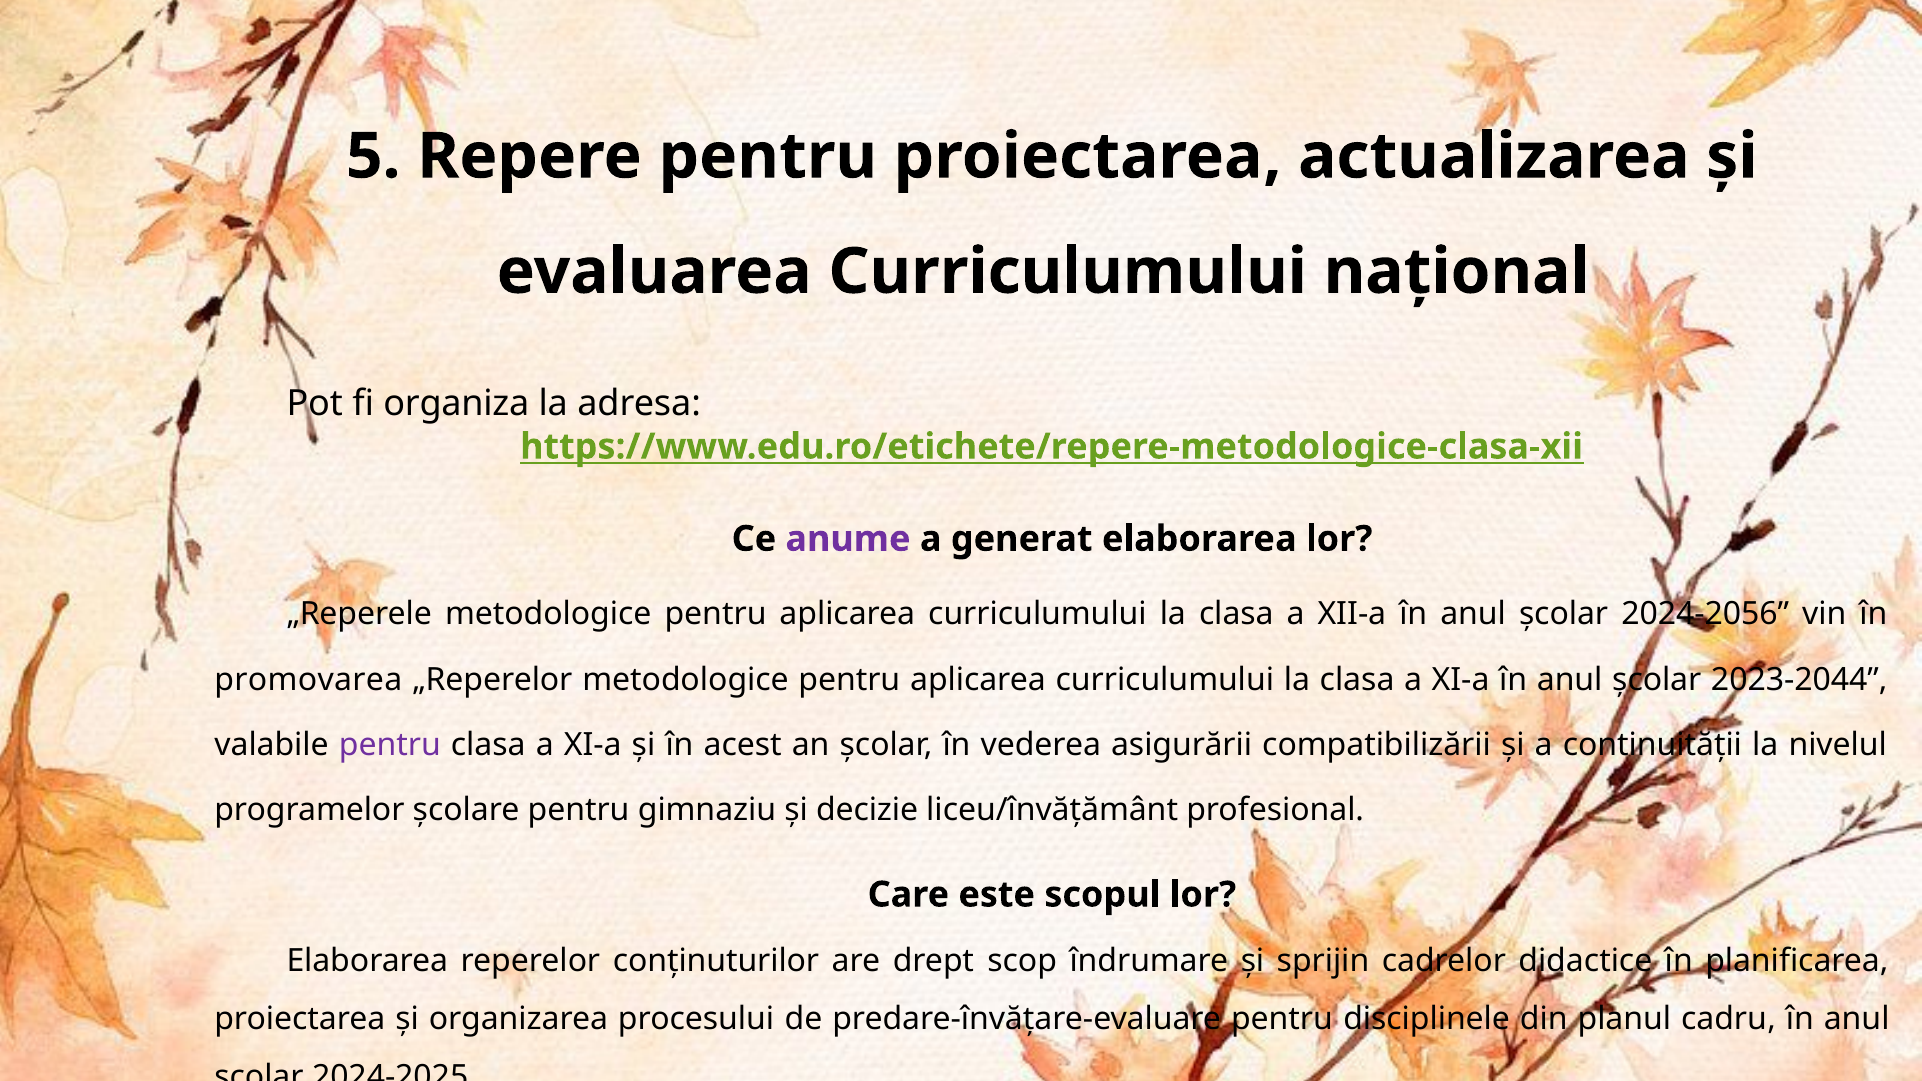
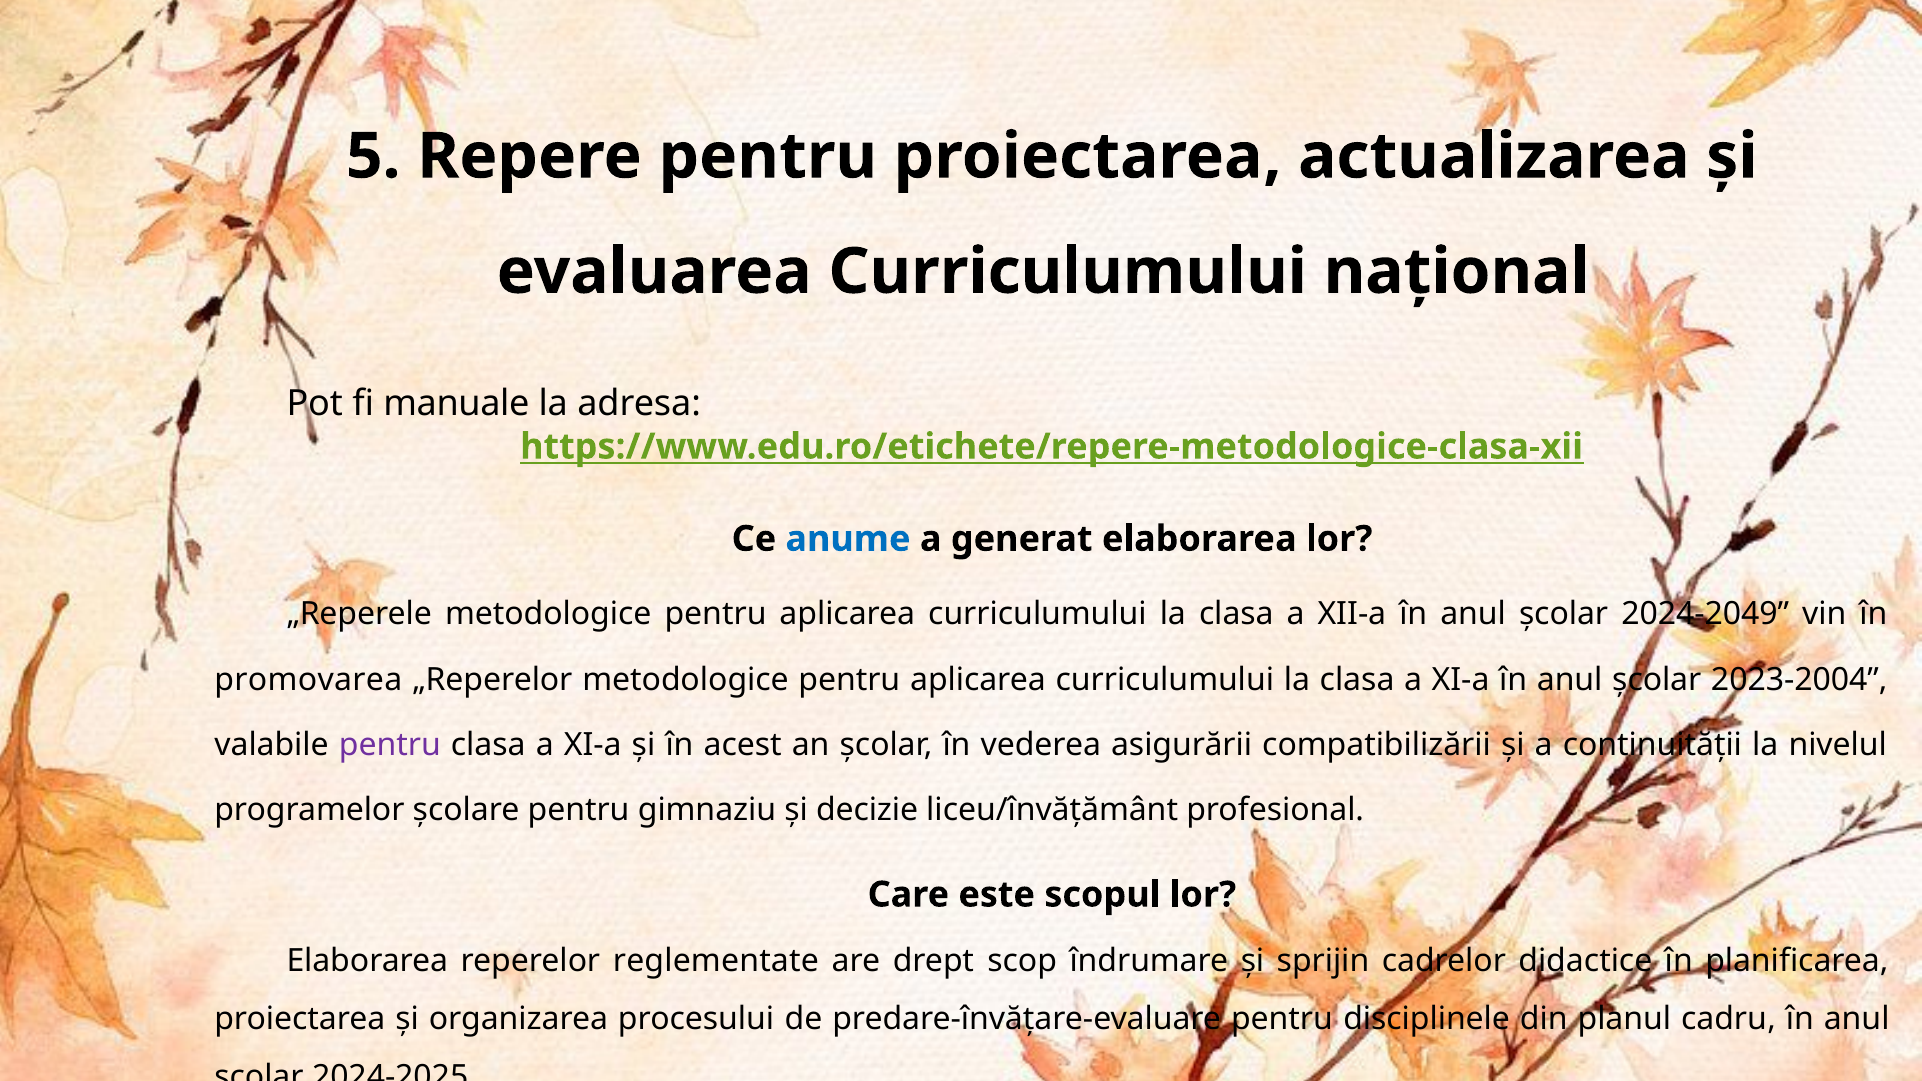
organiza: organiza -> manuale
anume colour: purple -> blue
2024-2056: 2024-2056 -> 2024-2049
2023-2044: 2023-2044 -> 2023-2004
conținuturilor: conținuturilor -> reglementate
